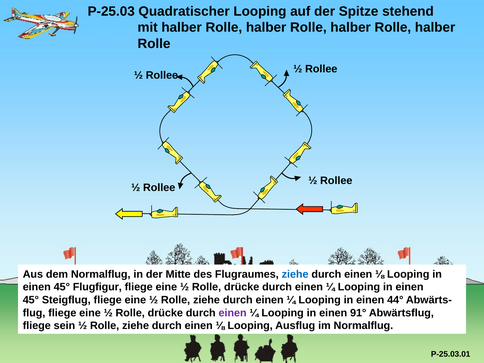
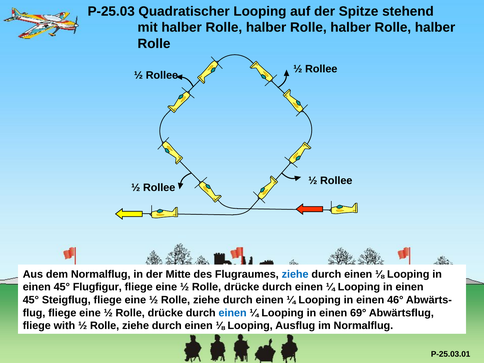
44°: 44° -> 46°
einen at (233, 313) colour: purple -> blue
91°: 91° -> 69°
sein: sein -> with
